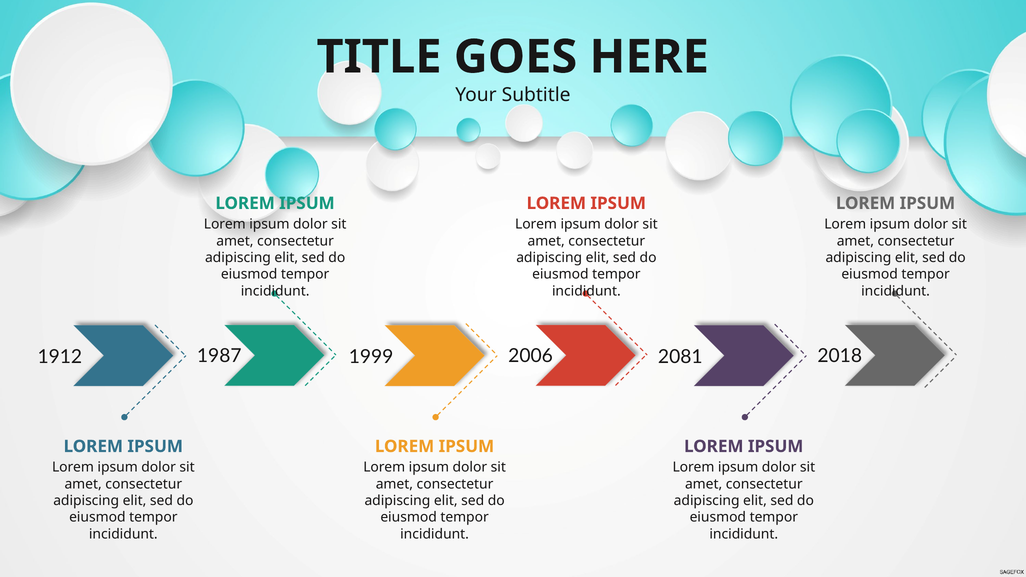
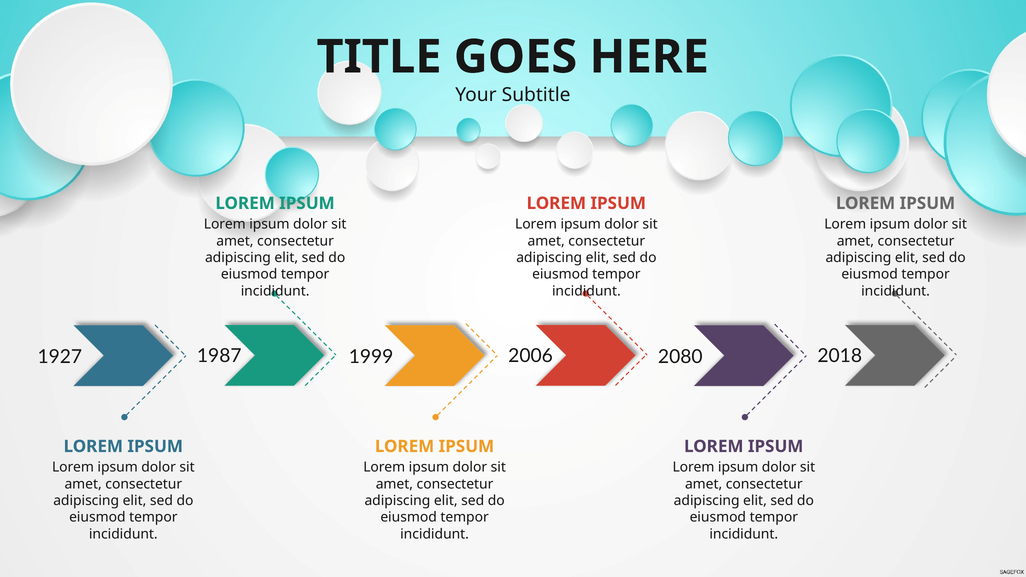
1912: 1912 -> 1927
2081: 2081 -> 2080
